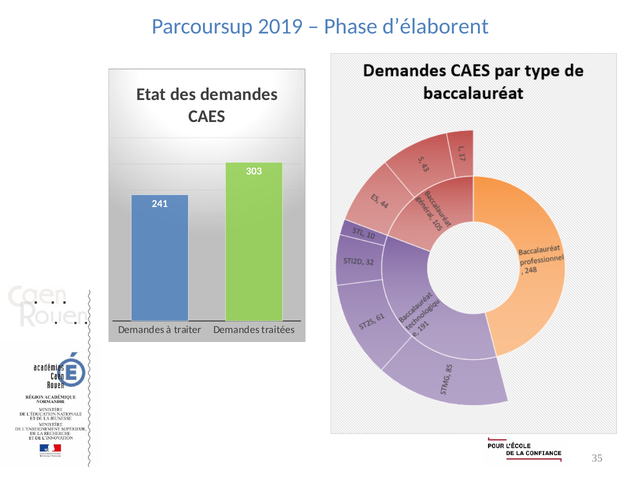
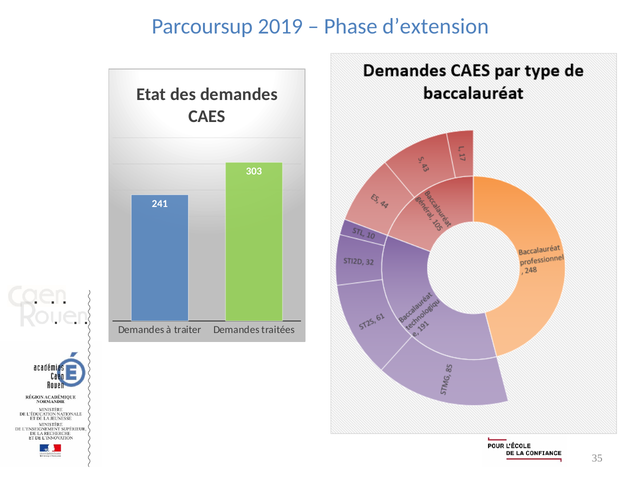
d’élaborent: d’élaborent -> d’extension
